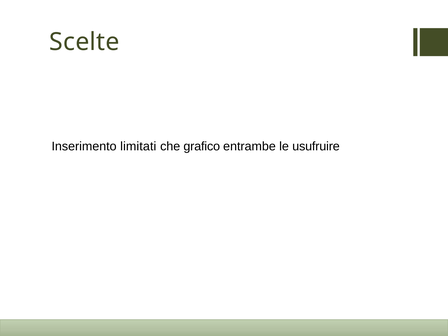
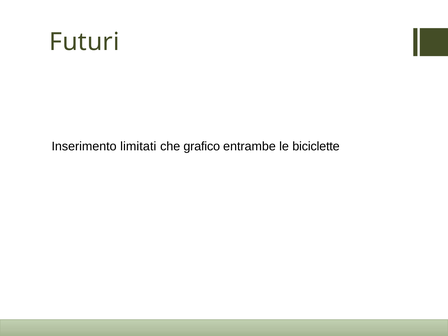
Scelte: Scelte -> Futuri
usufruire: usufruire -> biciclette
